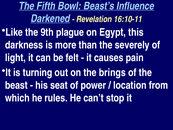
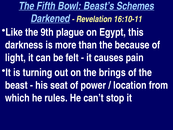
Influence: Influence -> Schemes
severely: severely -> because
